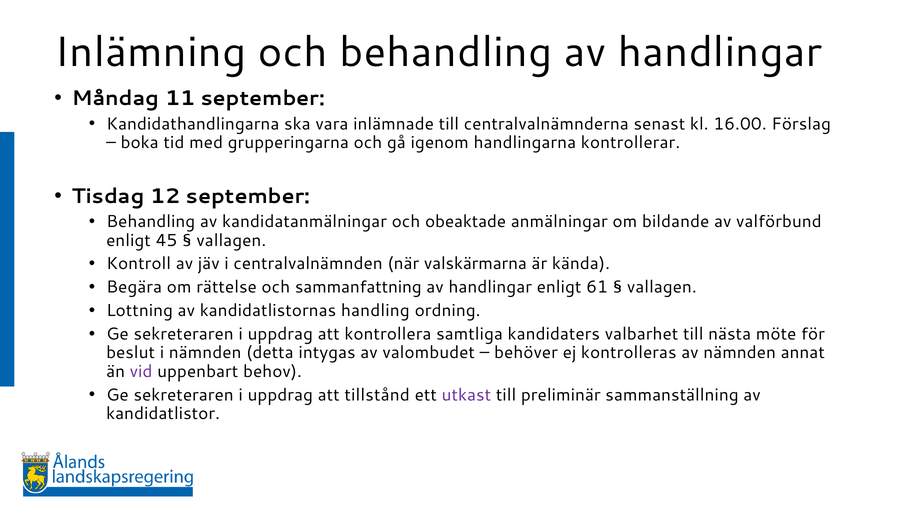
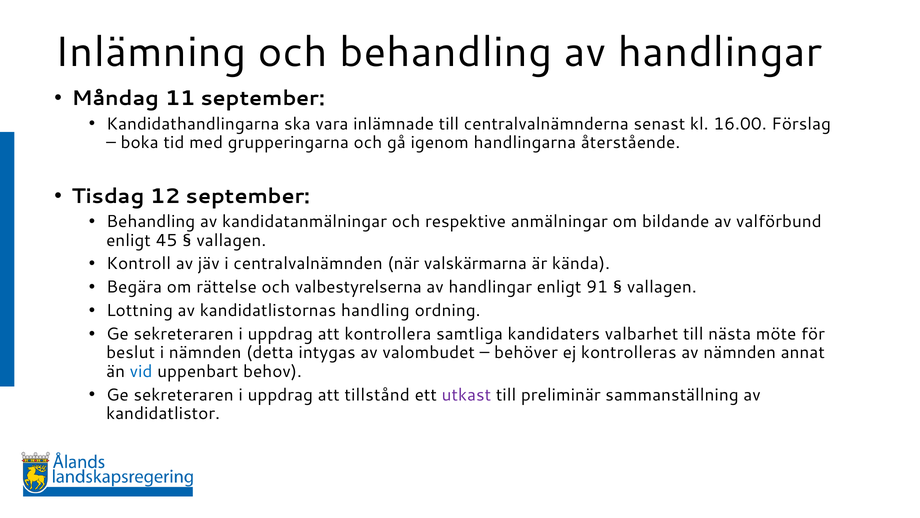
kontrollerar: kontrollerar -> återstående
obeaktade: obeaktade -> respektive
sammanfattning: sammanfattning -> valbestyrelserna
61: 61 -> 91
vid colour: purple -> blue
